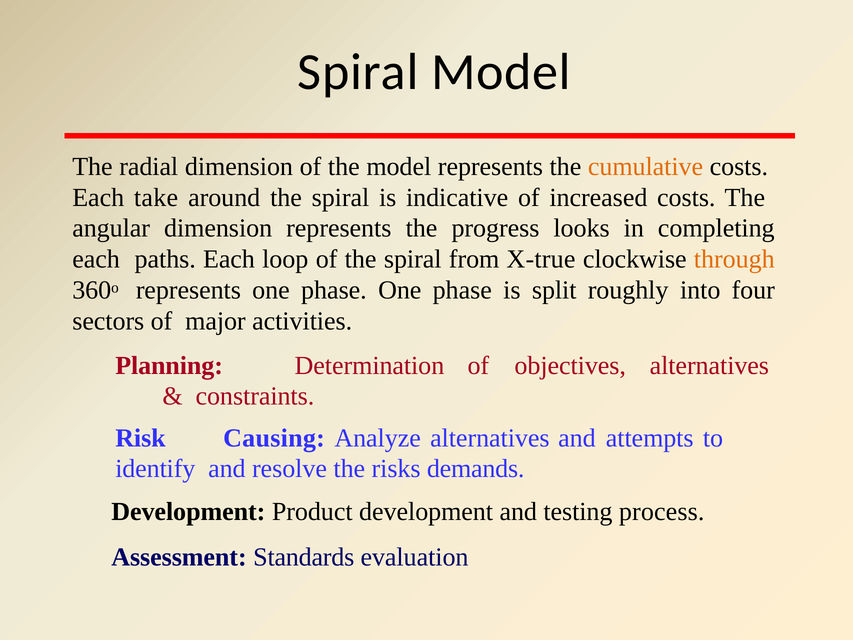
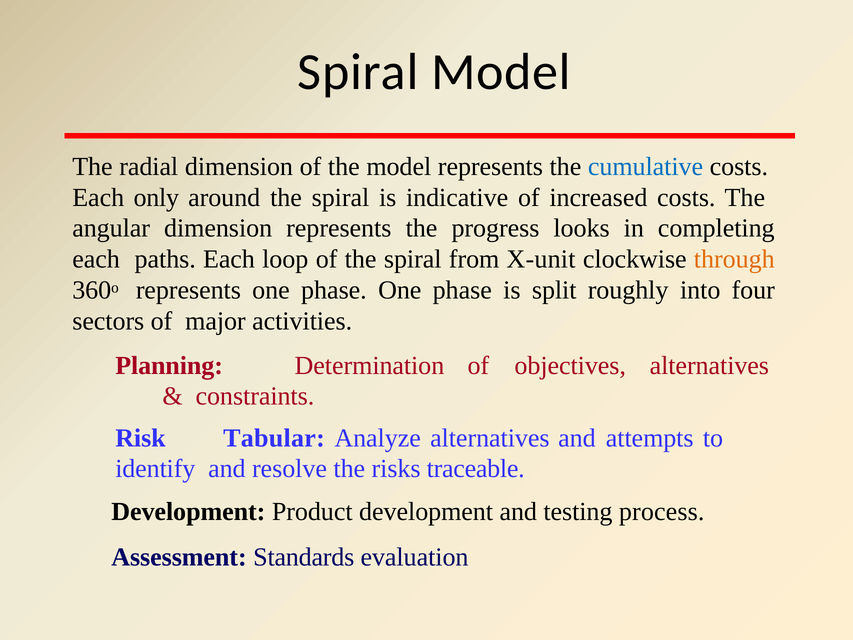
cumulative colour: orange -> blue
take: take -> only
X-true: X-true -> X-unit
Causing: Causing -> Tabular
demands: demands -> traceable
